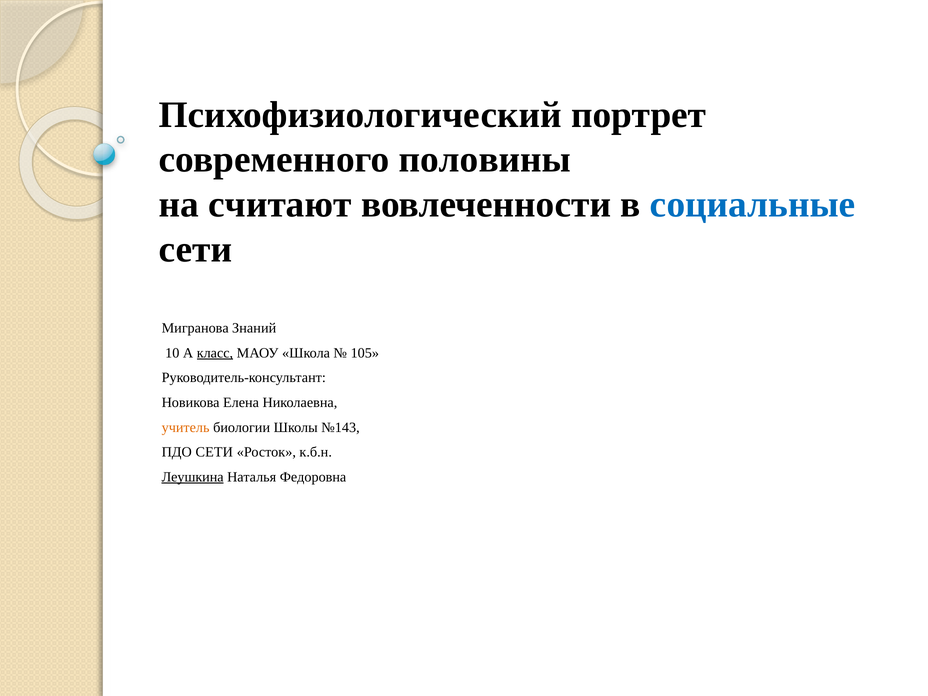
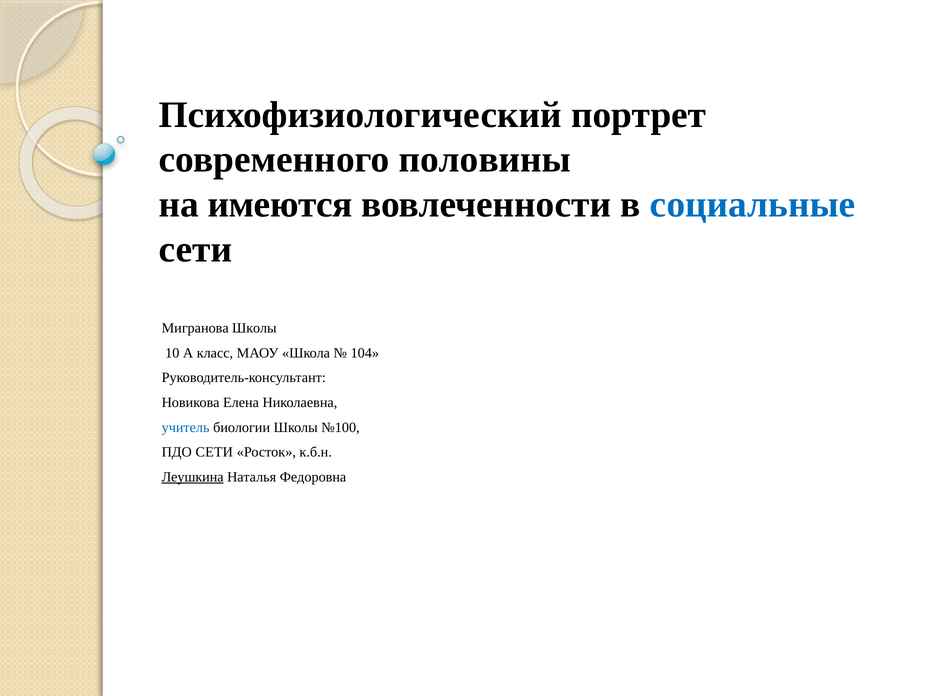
считают: считают -> имеются
Мигранова Знаний: Знаний -> Школы
класс underline: present -> none
105: 105 -> 104
учитель colour: orange -> blue
№143: №143 -> №100
